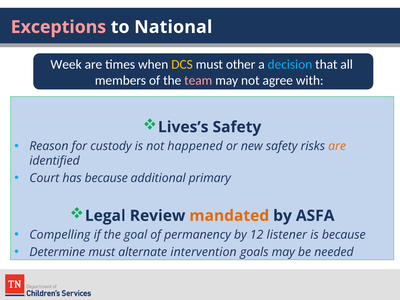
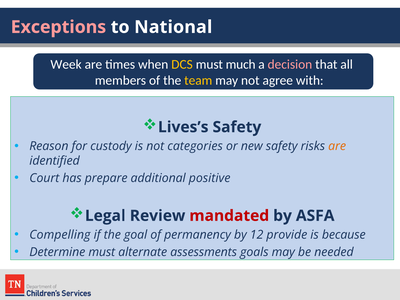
other: other -> much
decision colour: light blue -> pink
team colour: pink -> yellow
happened: happened -> categories
has because: because -> prepare
primary: primary -> positive
mandated colour: orange -> red
listener: listener -> provide
intervention: intervention -> assessments
